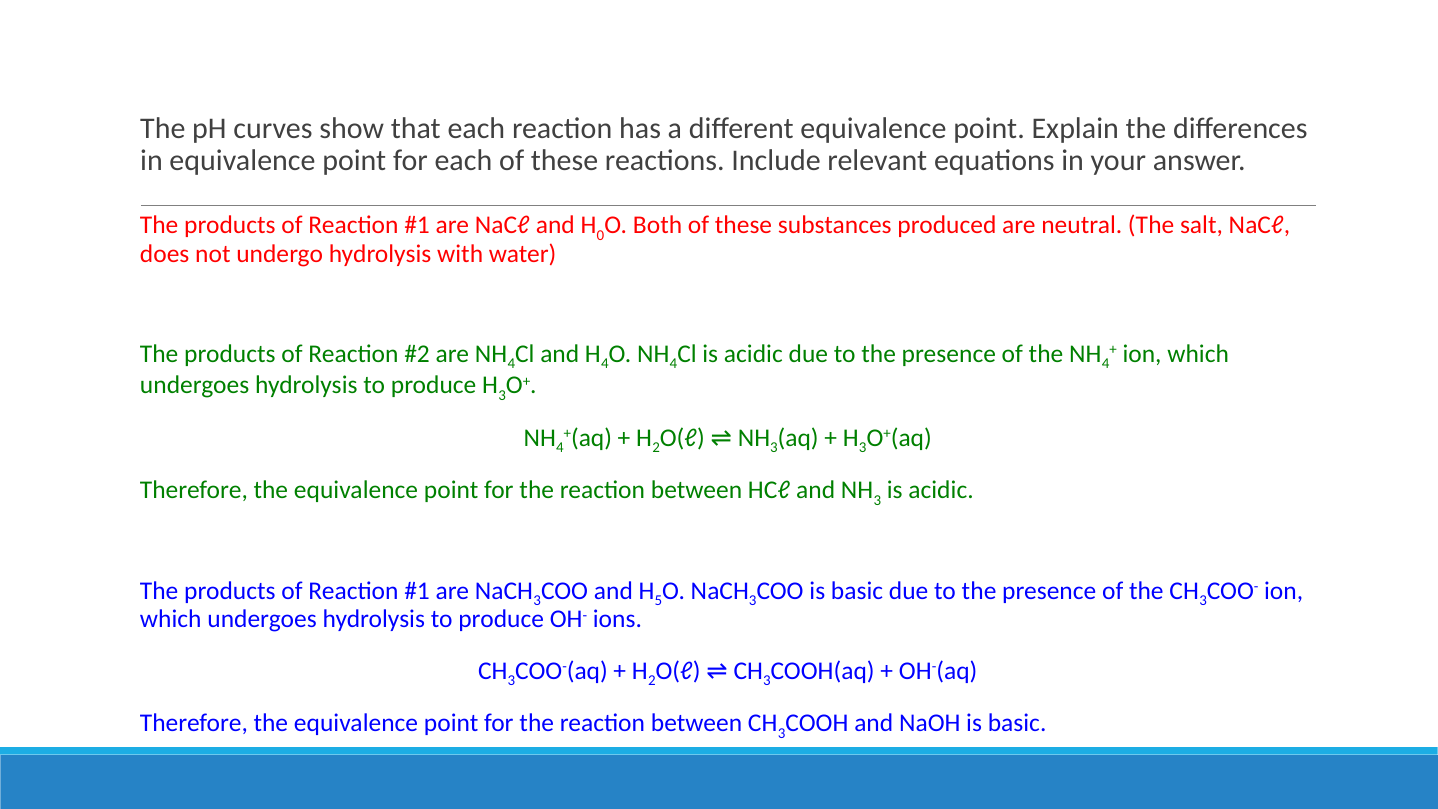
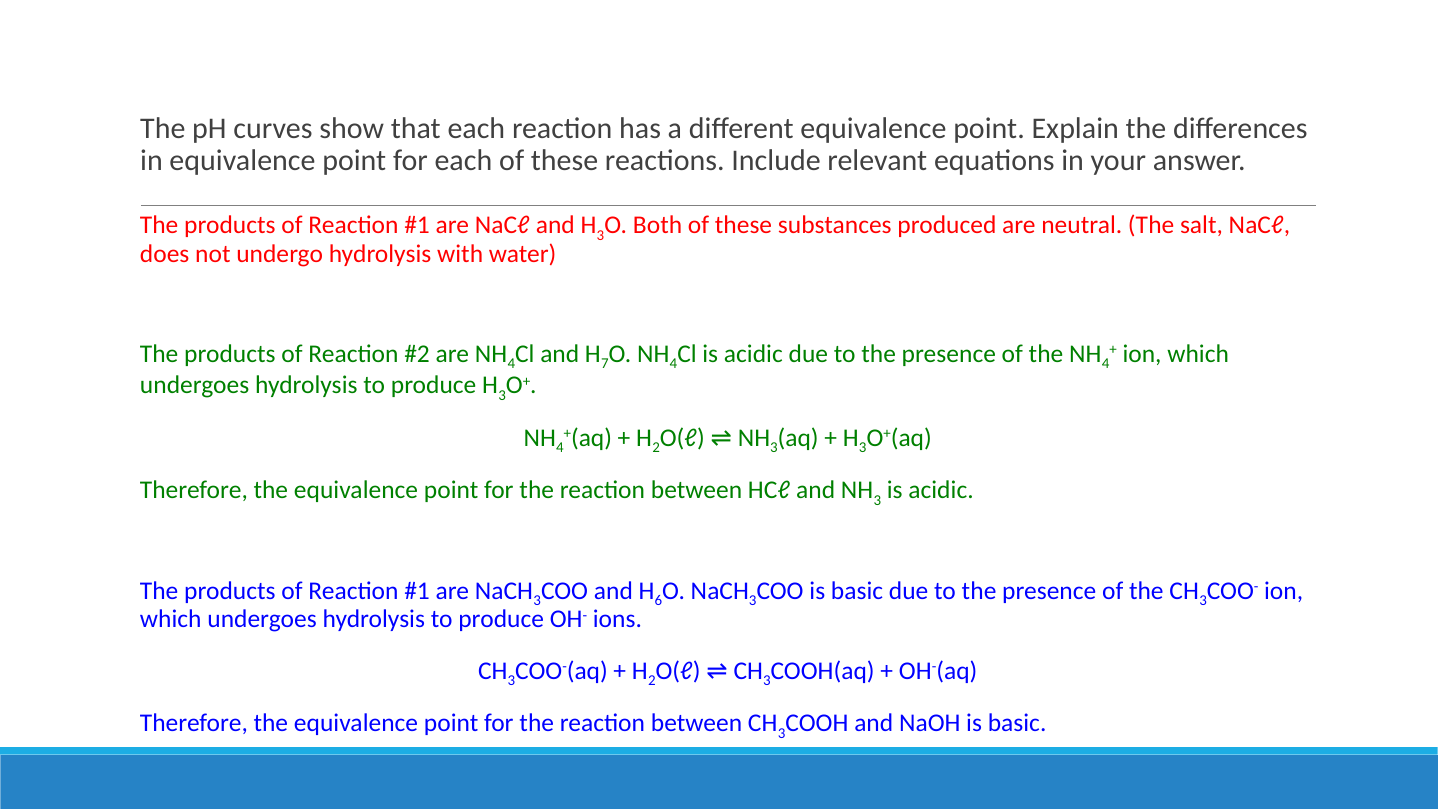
0 at (601, 235): 0 -> 3
4 at (605, 364): 4 -> 7
5: 5 -> 6
